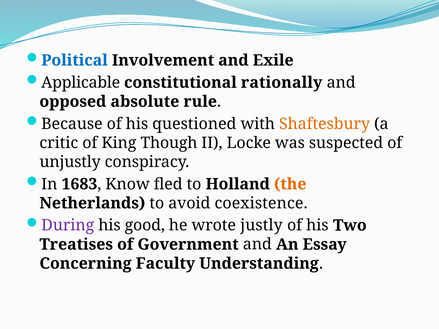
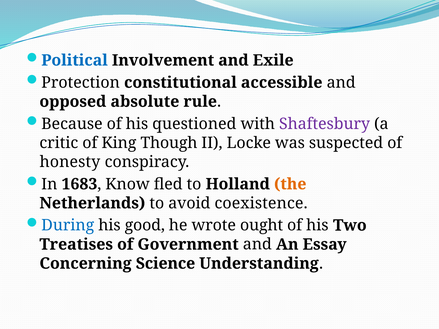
Applicable: Applicable -> Protection
rationally: rationally -> accessible
Shaftesbury colour: orange -> purple
unjustly: unjustly -> honesty
During colour: purple -> blue
justly: justly -> ought
Faculty: Faculty -> Science
